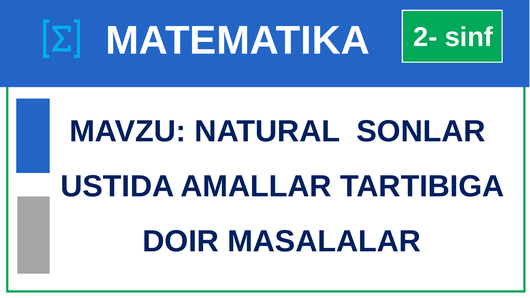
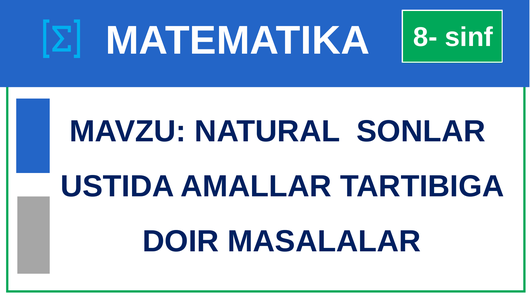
2-: 2- -> 8-
